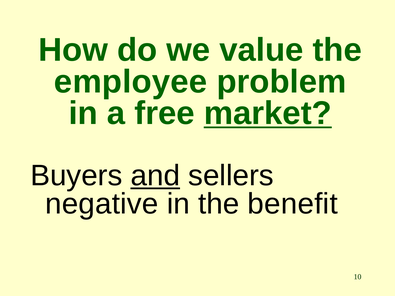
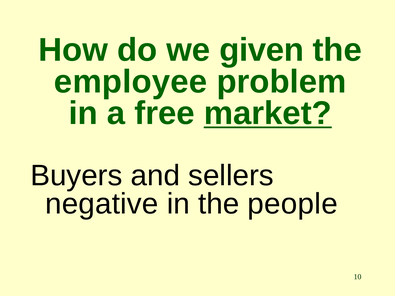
value: value -> given
and underline: present -> none
benefit: benefit -> people
